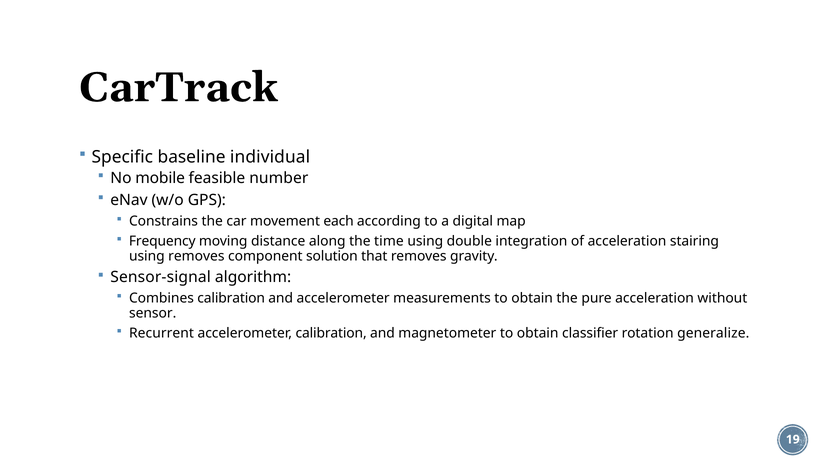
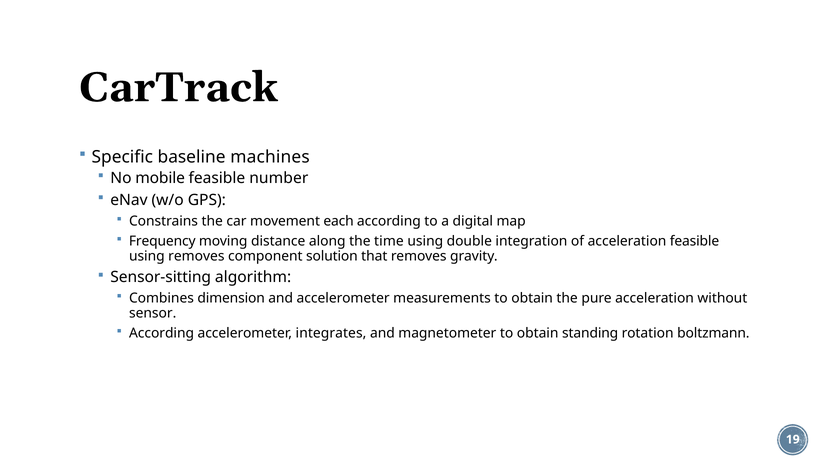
individual: individual -> machines
acceleration stairing: stairing -> feasible
Sensor-signal: Sensor-signal -> Sensor-sitting
Combines calibration: calibration -> dimension
Recurrent at (161, 334): Recurrent -> According
accelerometer calibration: calibration -> integrates
classifier: classifier -> standing
generalize: generalize -> boltzmann
